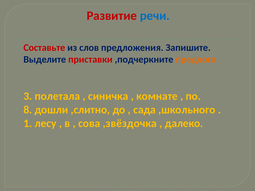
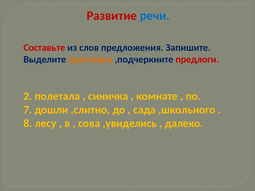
приставки colour: red -> orange
предлоги colour: orange -> red
3: 3 -> 2
8: 8 -> 7
1: 1 -> 8
,звёздочка: ,звёздочка -> ,увиделись
